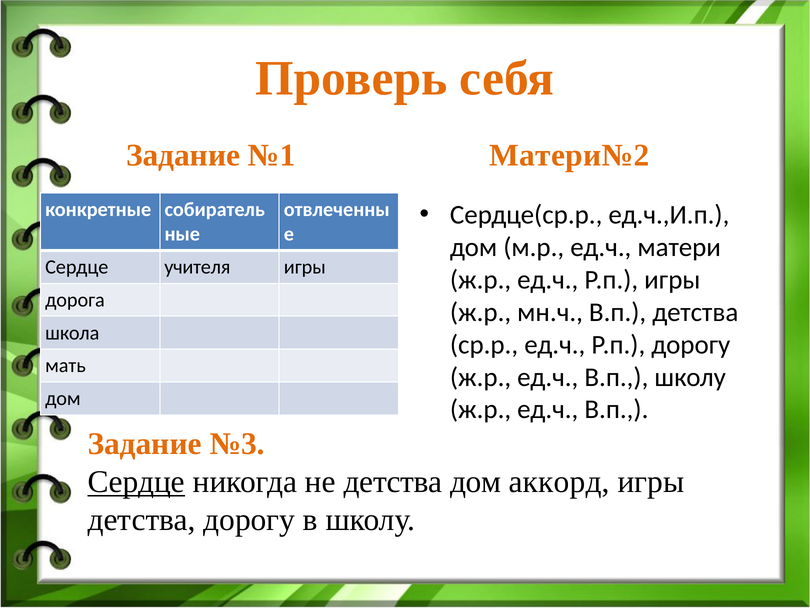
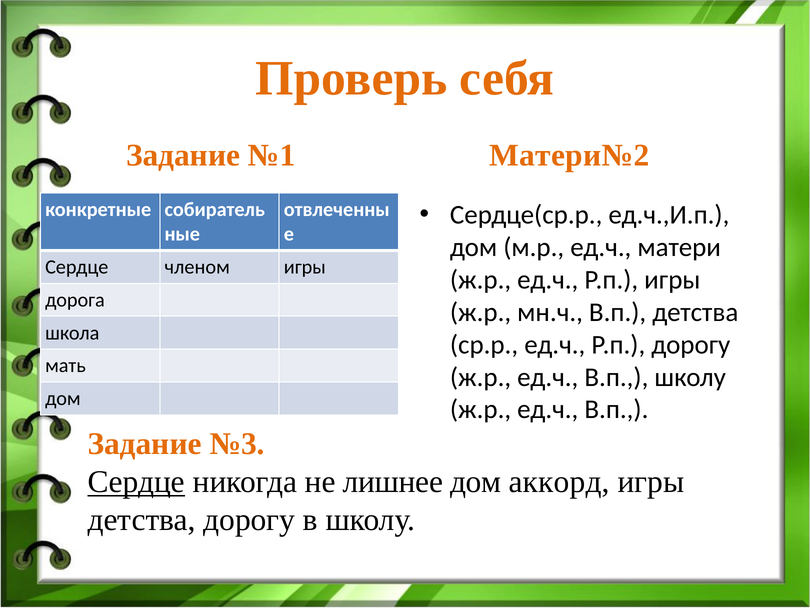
учителя: учителя -> членом
не детства: детства -> лишнее
